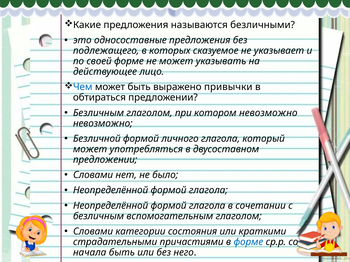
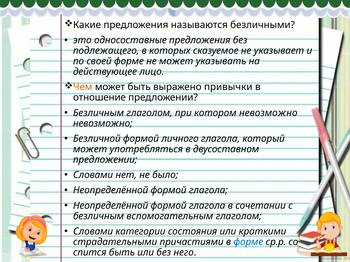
Чем colour: blue -> orange
обтираться: обтираться -> отношение
начала: начала -> спится
